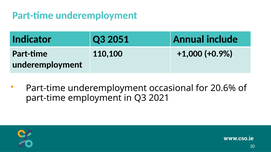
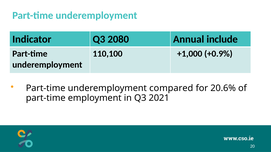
2051: 2051 -> 2080
occasional: occasional -> compared
